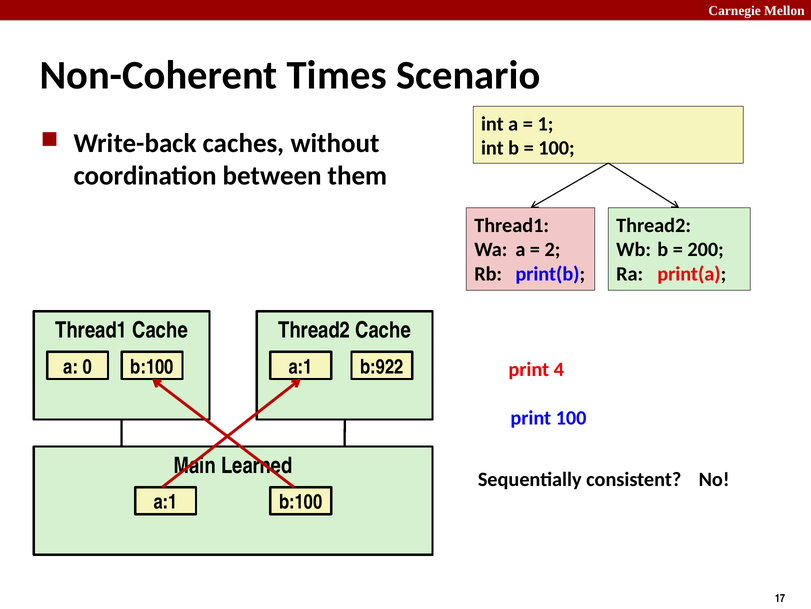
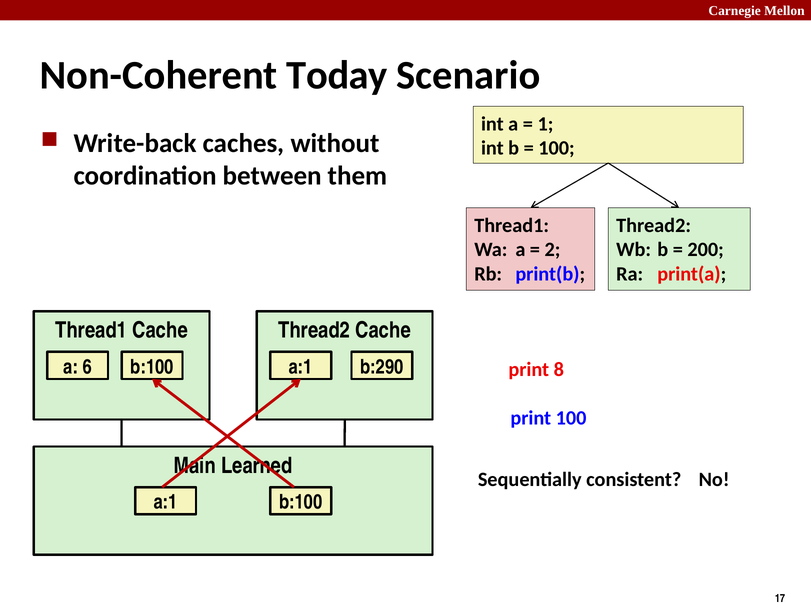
Times: Times -> Today
0: 0 -> 6
b:922: b:922 -> b:290
4: 4 -> 8
